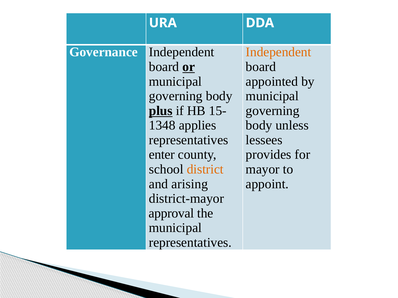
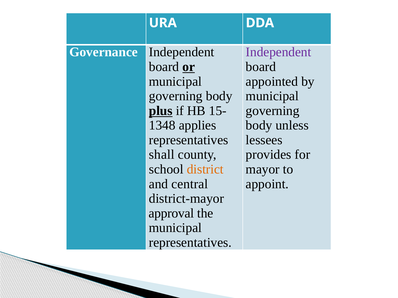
Independent at (278, 52) colour: orange -> purple
enter: enter -> shall
arising: arising -> central
